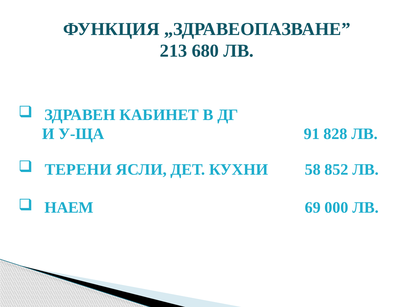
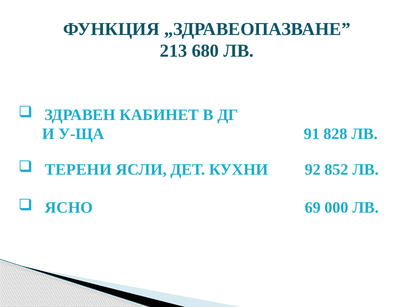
58: 58 -> 92
НАЕМ: НАЕМ -> ЯСНО
